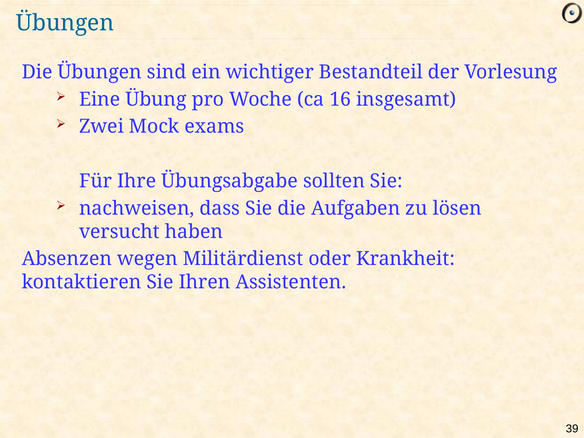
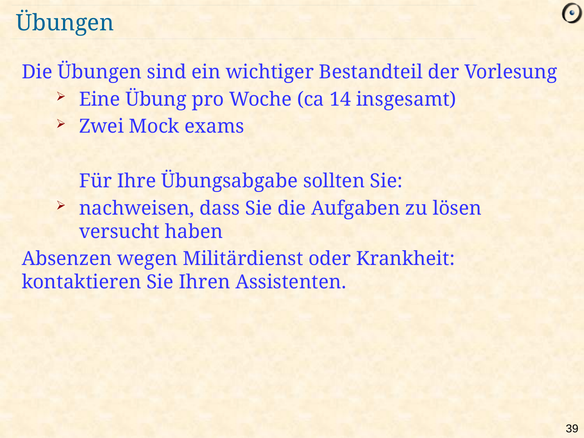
16: 16 -> 14
